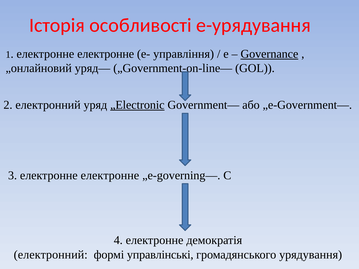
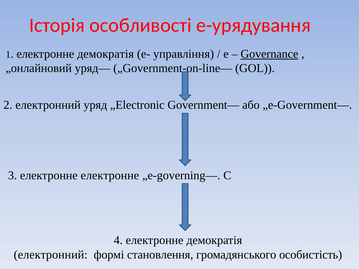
електронне at (106, 54): електронне -> демократія
„Electronic underline: present -> none
управлінські: управлінські -> становлення
урядування: урядування -> особистість
